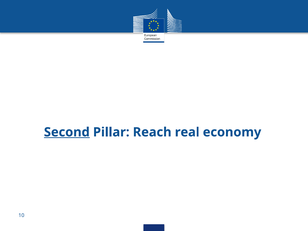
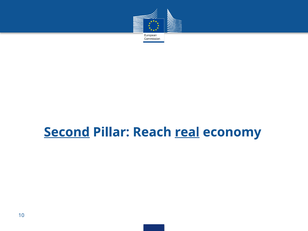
real underline: none -> present
